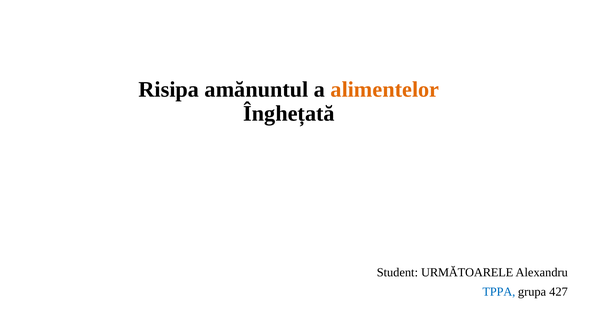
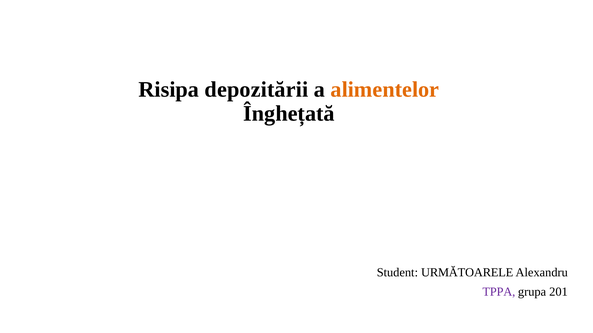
amănuntul: amănuntul -> depozitării
TPPA colour: blue -> purple
427: 427 -> 201
